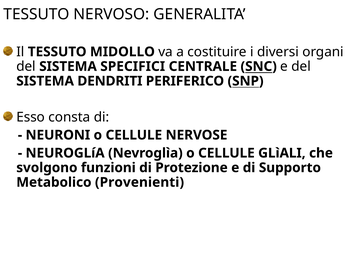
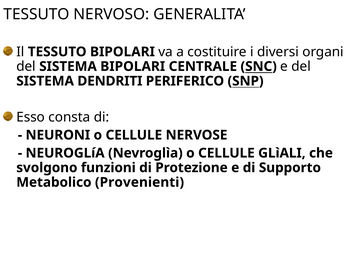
TESSUTO MIDOLLO: MIDOLLO -> BIPOLARI
SISTEMA SPECIFICI: SPECIFICI -> BIPOLARI
